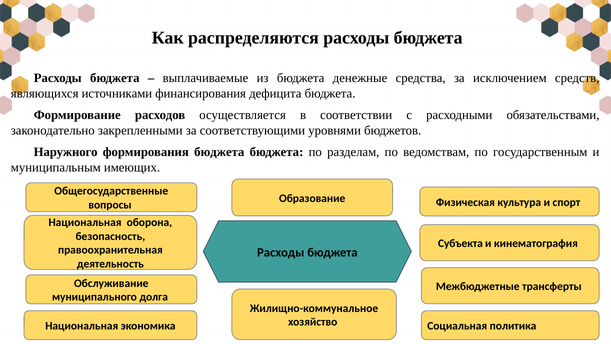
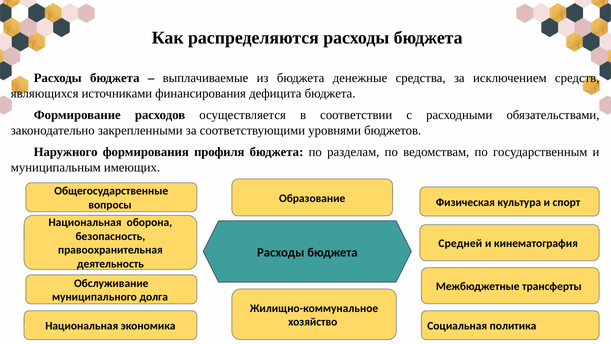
формирования бюджета: бюджета -> профиля
Субъекта: Субъекта -> Средней
